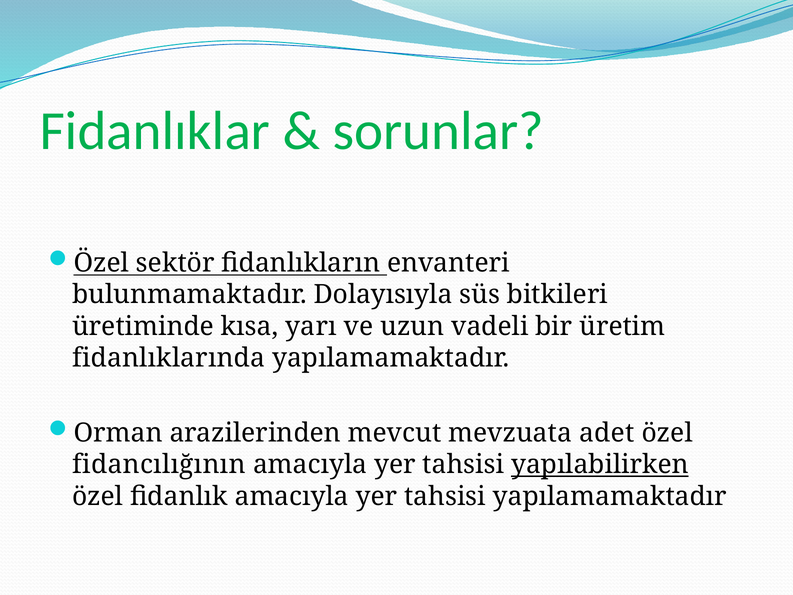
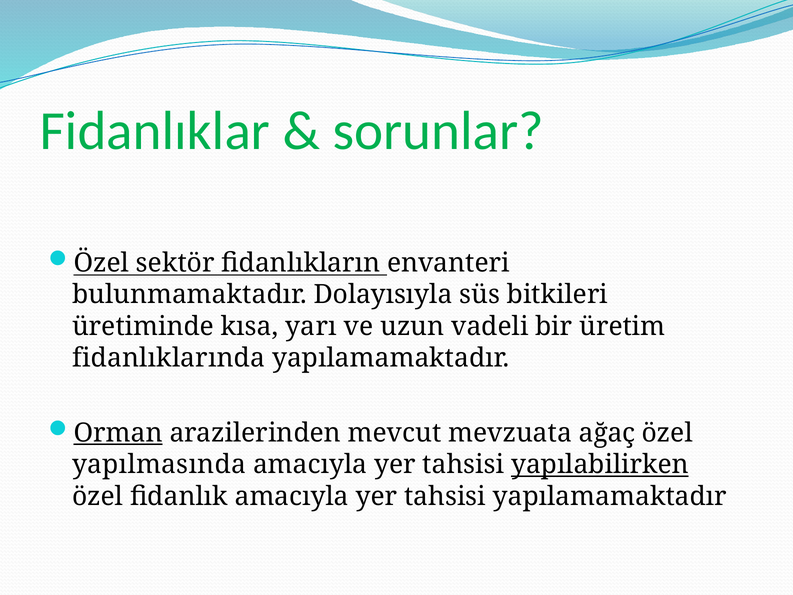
Orman underline: none -> present
adet: adet -> ağaç
fidancılığının: fidancılığının -> yapılmasında
